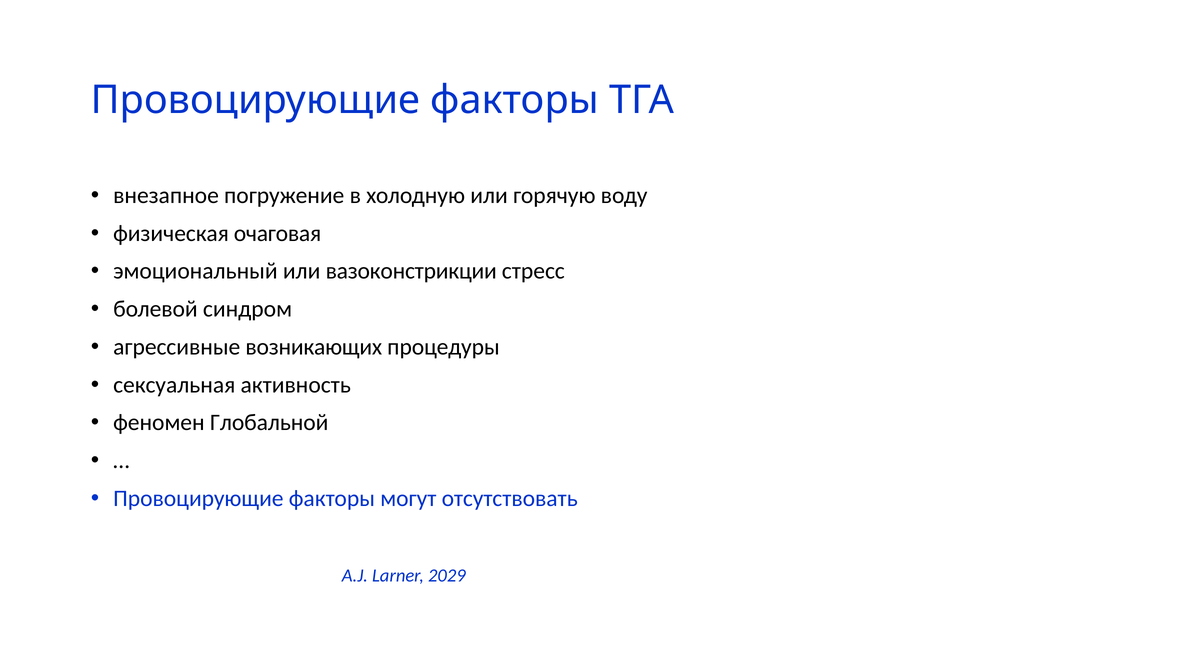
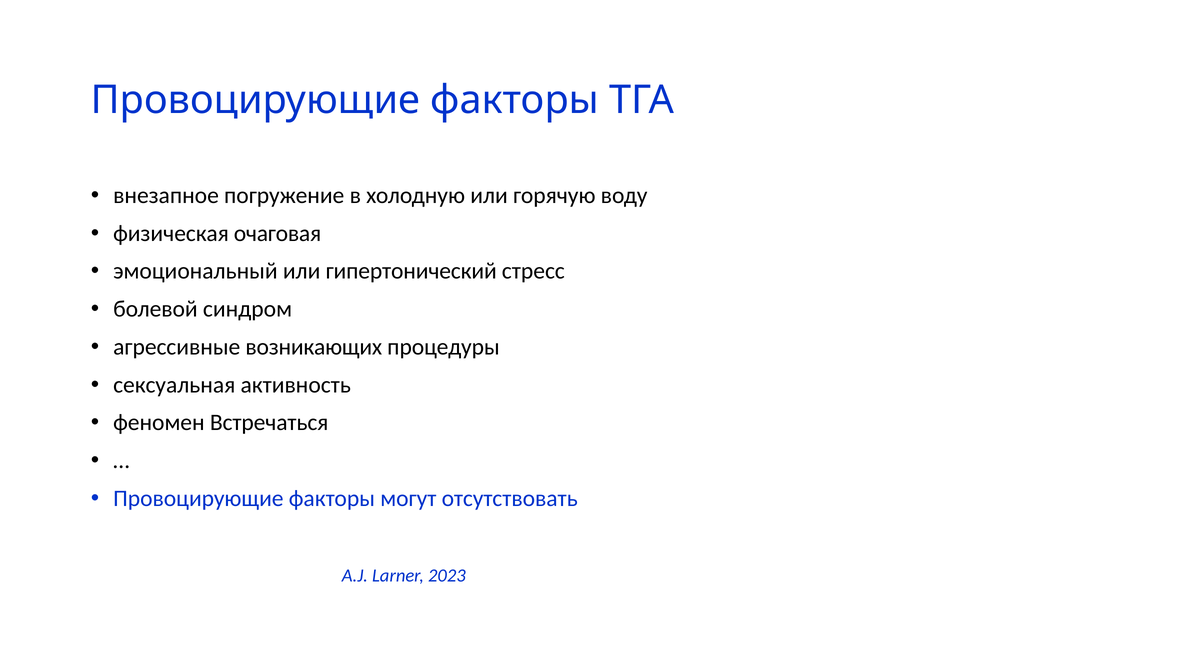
вазоконстрикции: вазоконстрикции -> гипертонический
Глобальной: Глобальной -> Встречаться
2029: 2029 -> 2023
